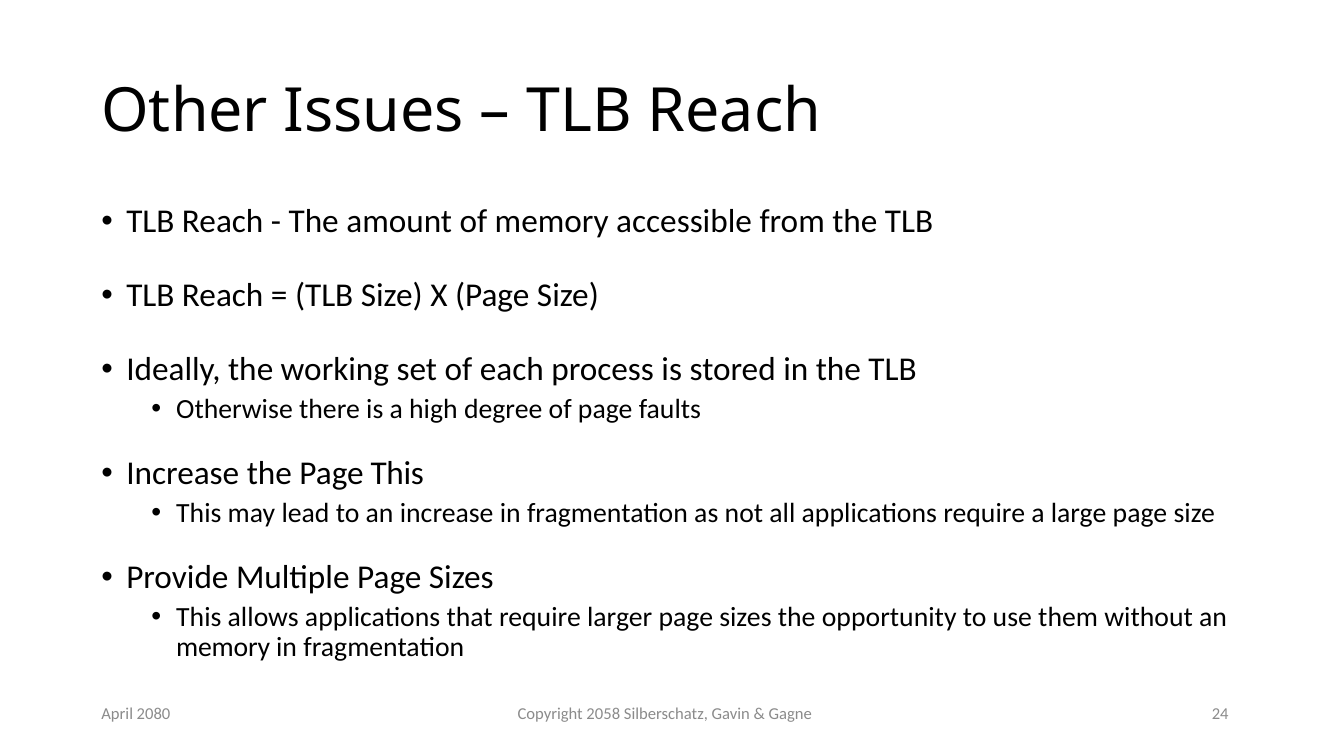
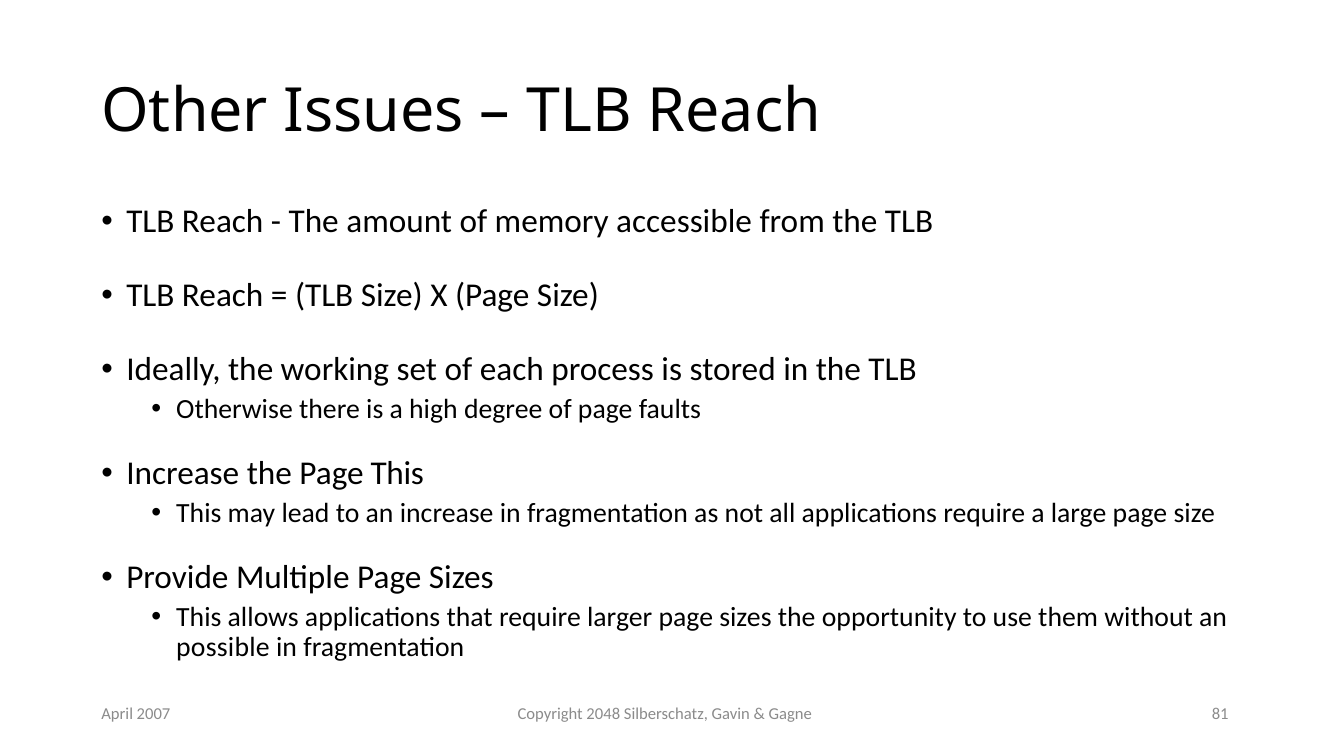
memory at (223, 648): memory -> possible
2058: 2058 -> 2048
24: 24 -> 81
2080: 2080 -> 2007
